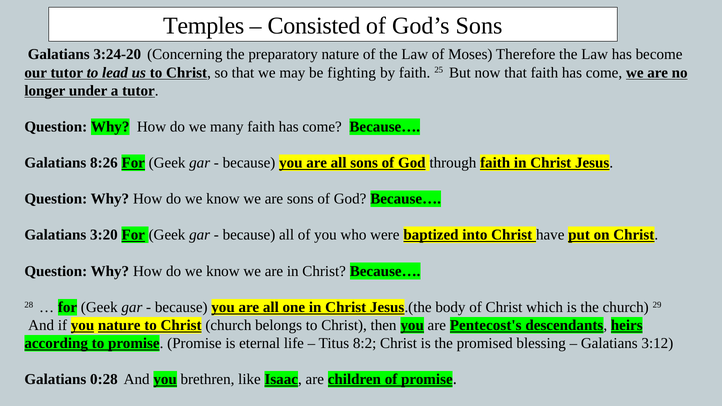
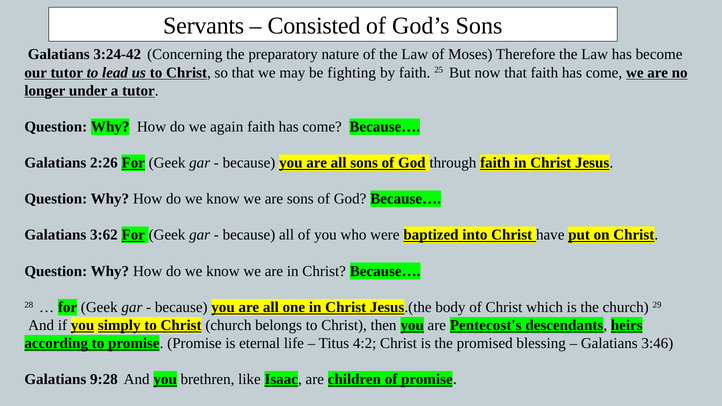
Temples: Temples -> Servants
3:24-20: 3:24-20 -> 3:24-42
many: many -> again
8:26: 8:26 -> 2:26
3:20: 3:20 -> 3:62
you nature: nature -> simply
8:2: 8:2 -> 4:2
3:12: 3:12 -> 3:46
0:28: 0:28 -> 9:28
